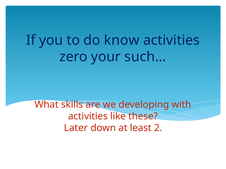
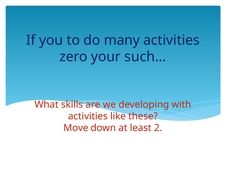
know: know -> many
Later: Later -> Move
